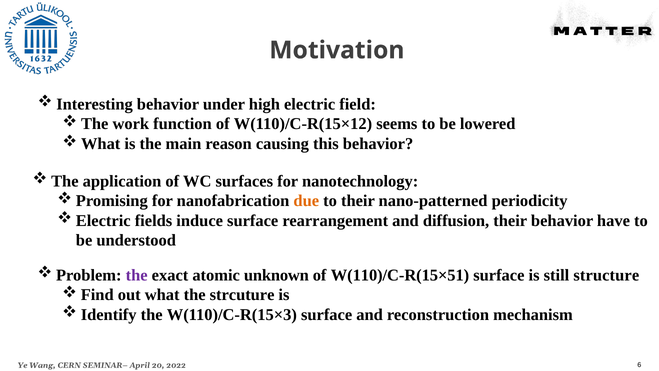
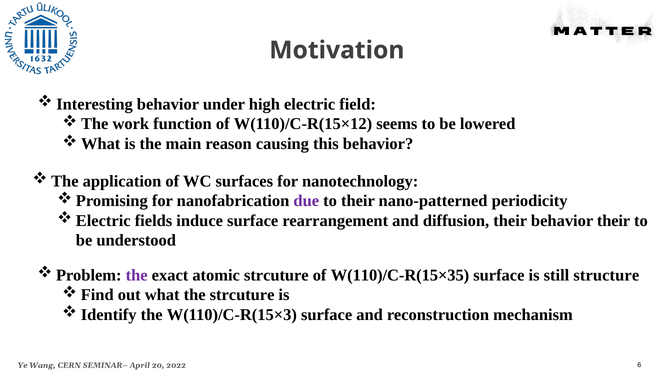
due colour: orange -> purple
behavior have: have -> their
atomic unknown: unknown -> strcuture
W(110)/C-R(15×51: W(110)/C-R(15×51 -> W(110)/C-R(15×35
